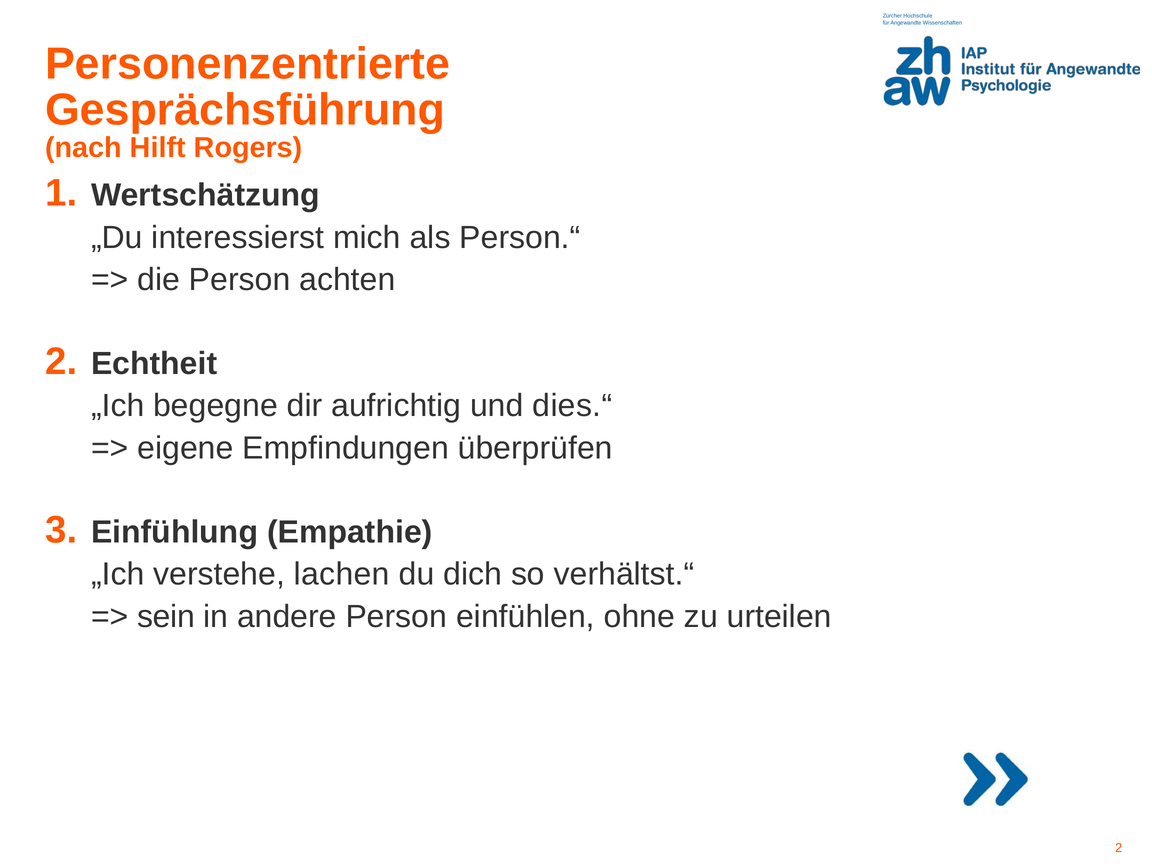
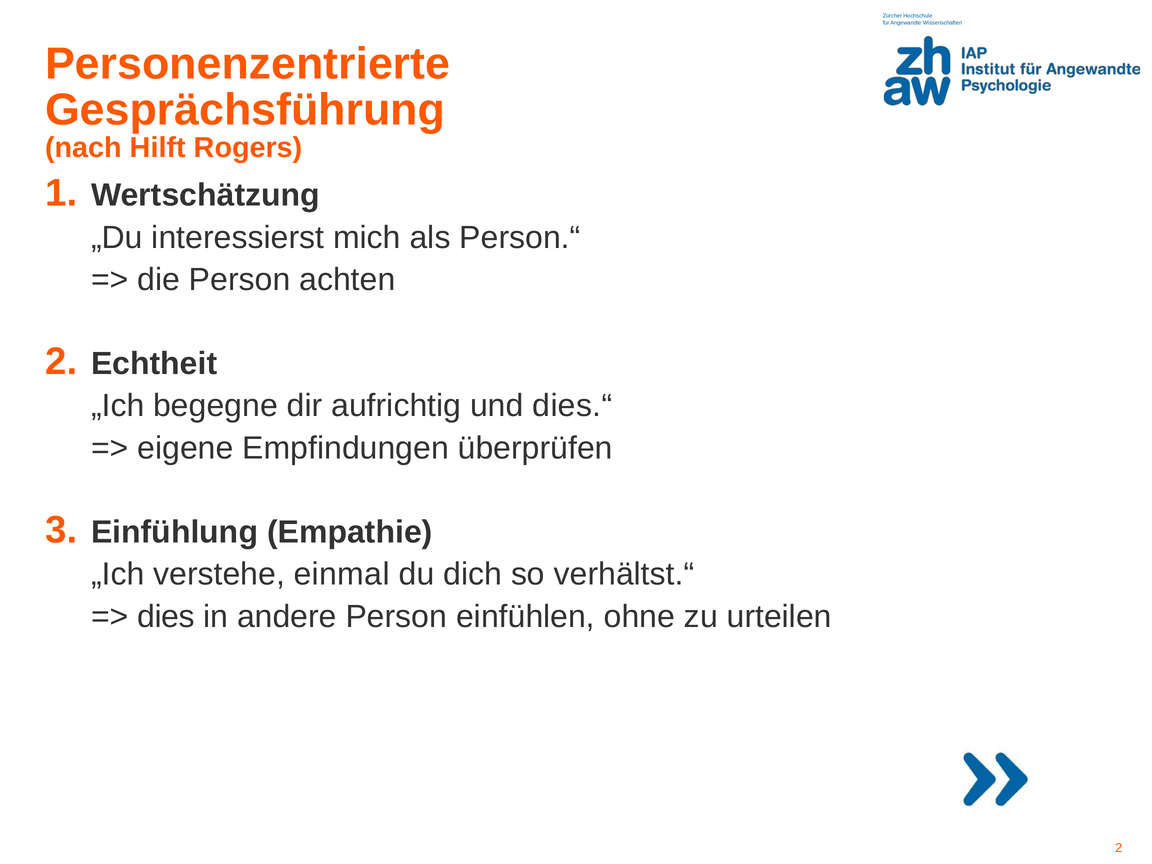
lachen: lachen -> einmal
sein: sein -> dies
